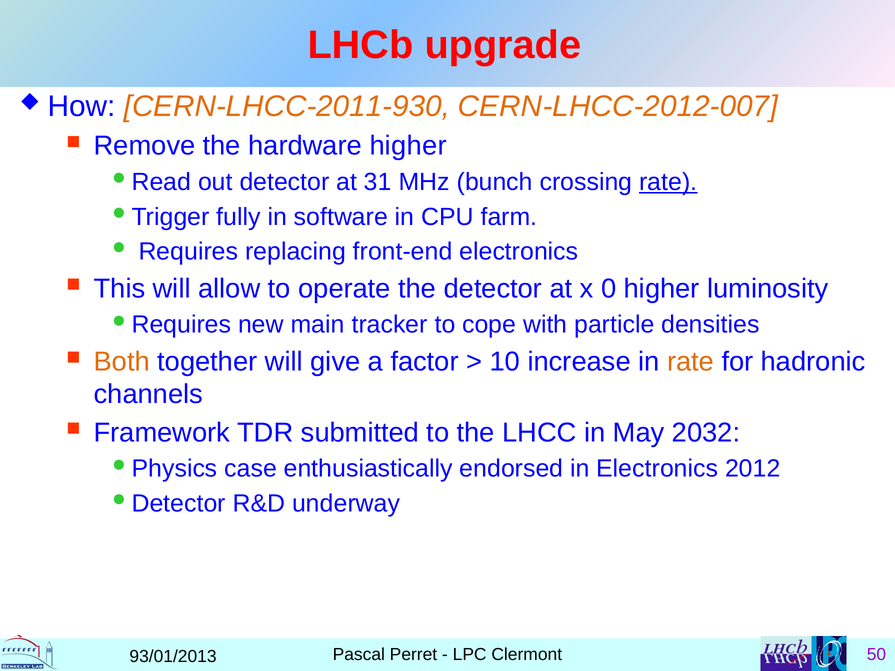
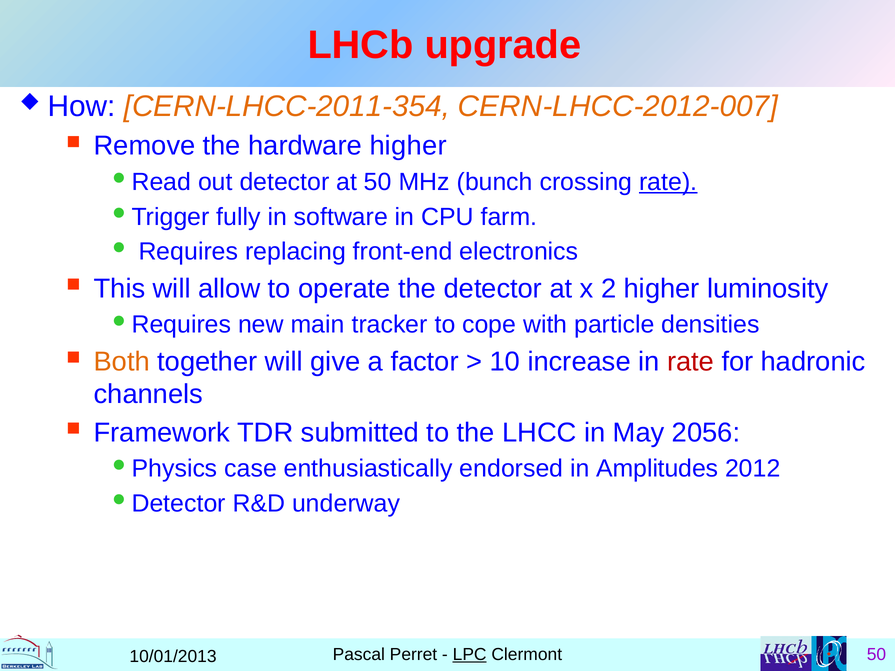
CERN-LHCC-2011-930: CERN-LHCC-2011-930 -> CERN-LHCC-2011-354
at 31: 31 -> 50
0: 0 -> 2
rate at (691, 362) colour: orange -> red
2032: 2032 -> 2056
in Electronics: Electronics -> Amplitudes
LPC underline: none -> present
93/01/2013: 93/01/2013 -> 10/01/2013
